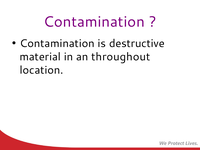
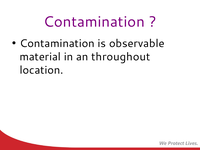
destructive: destructive -> observable
